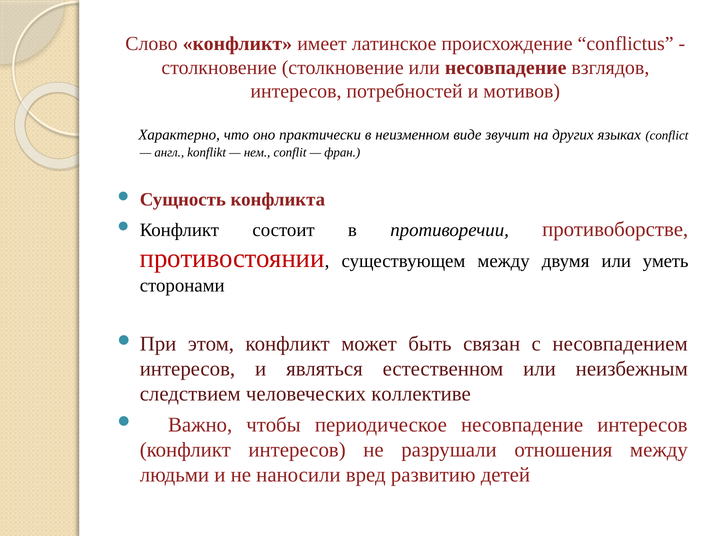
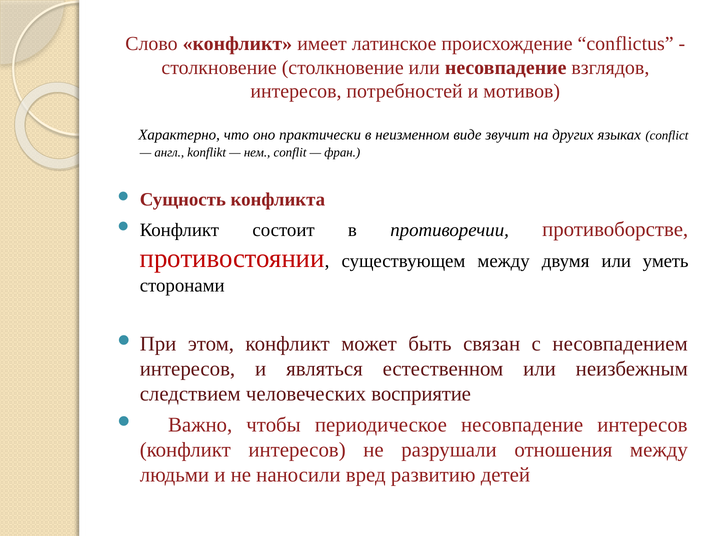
коллективе: коллективе -> восприятие
